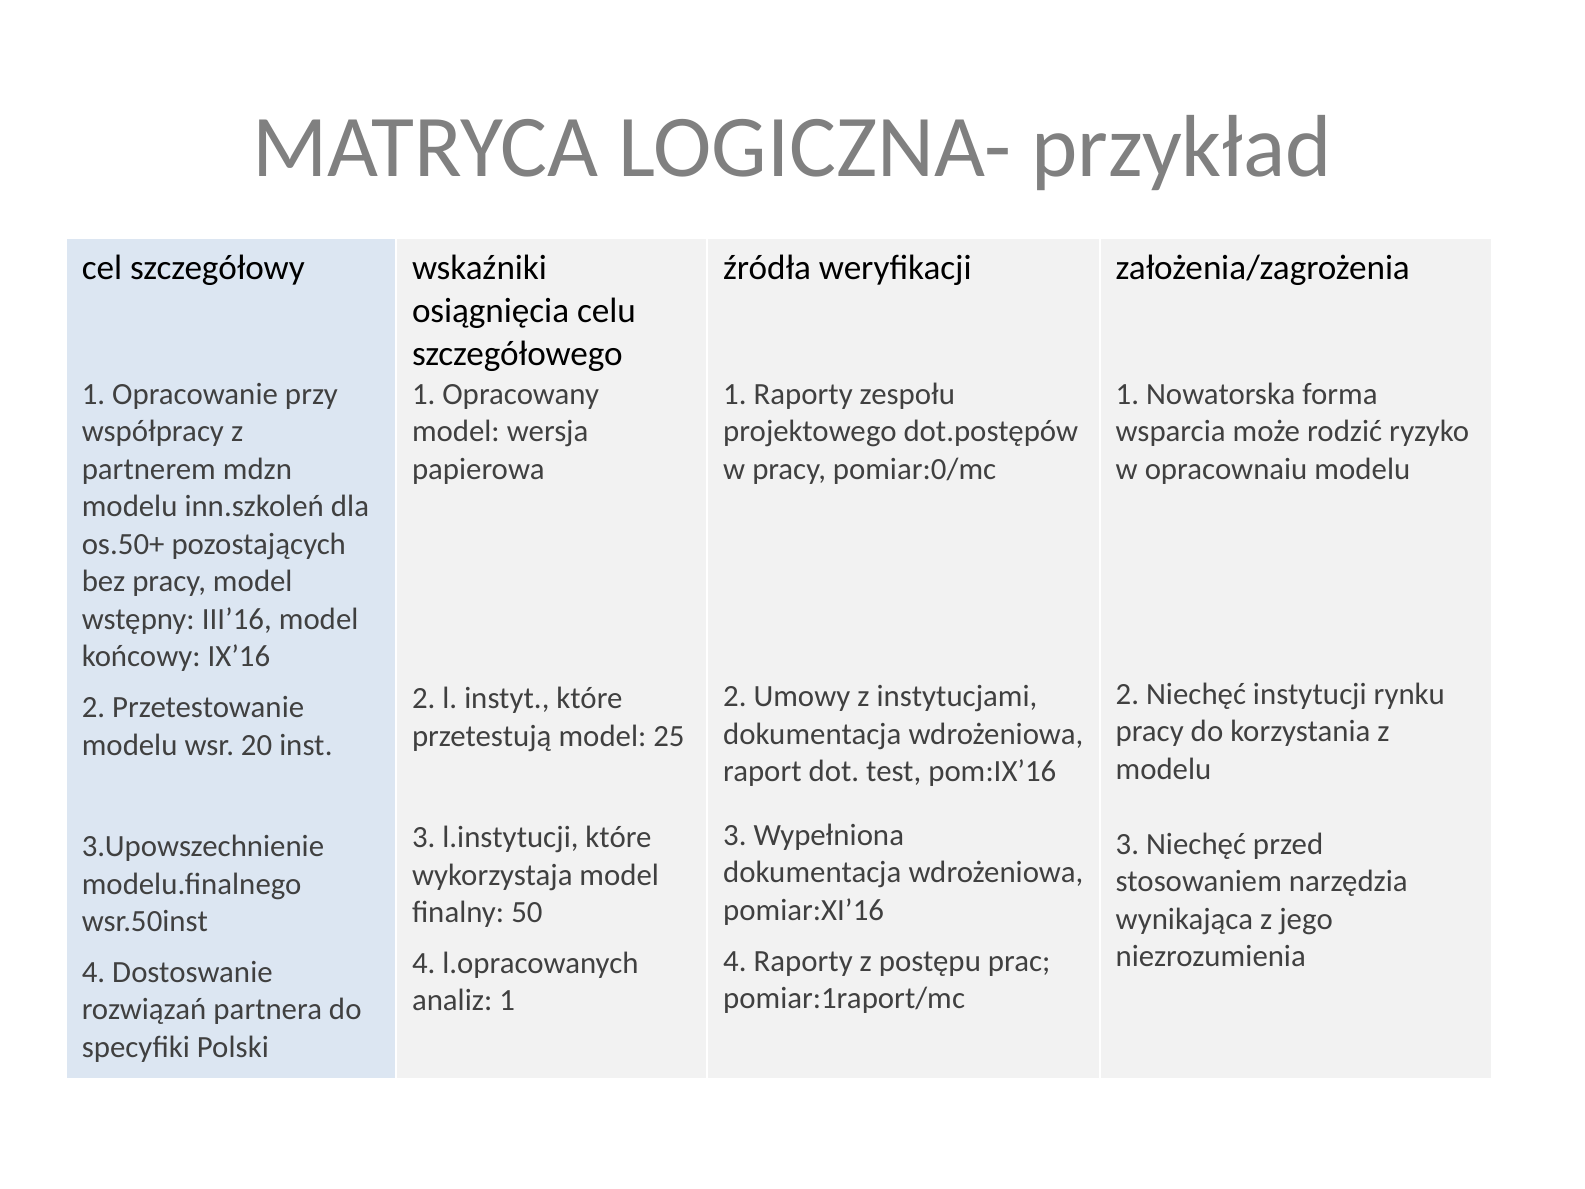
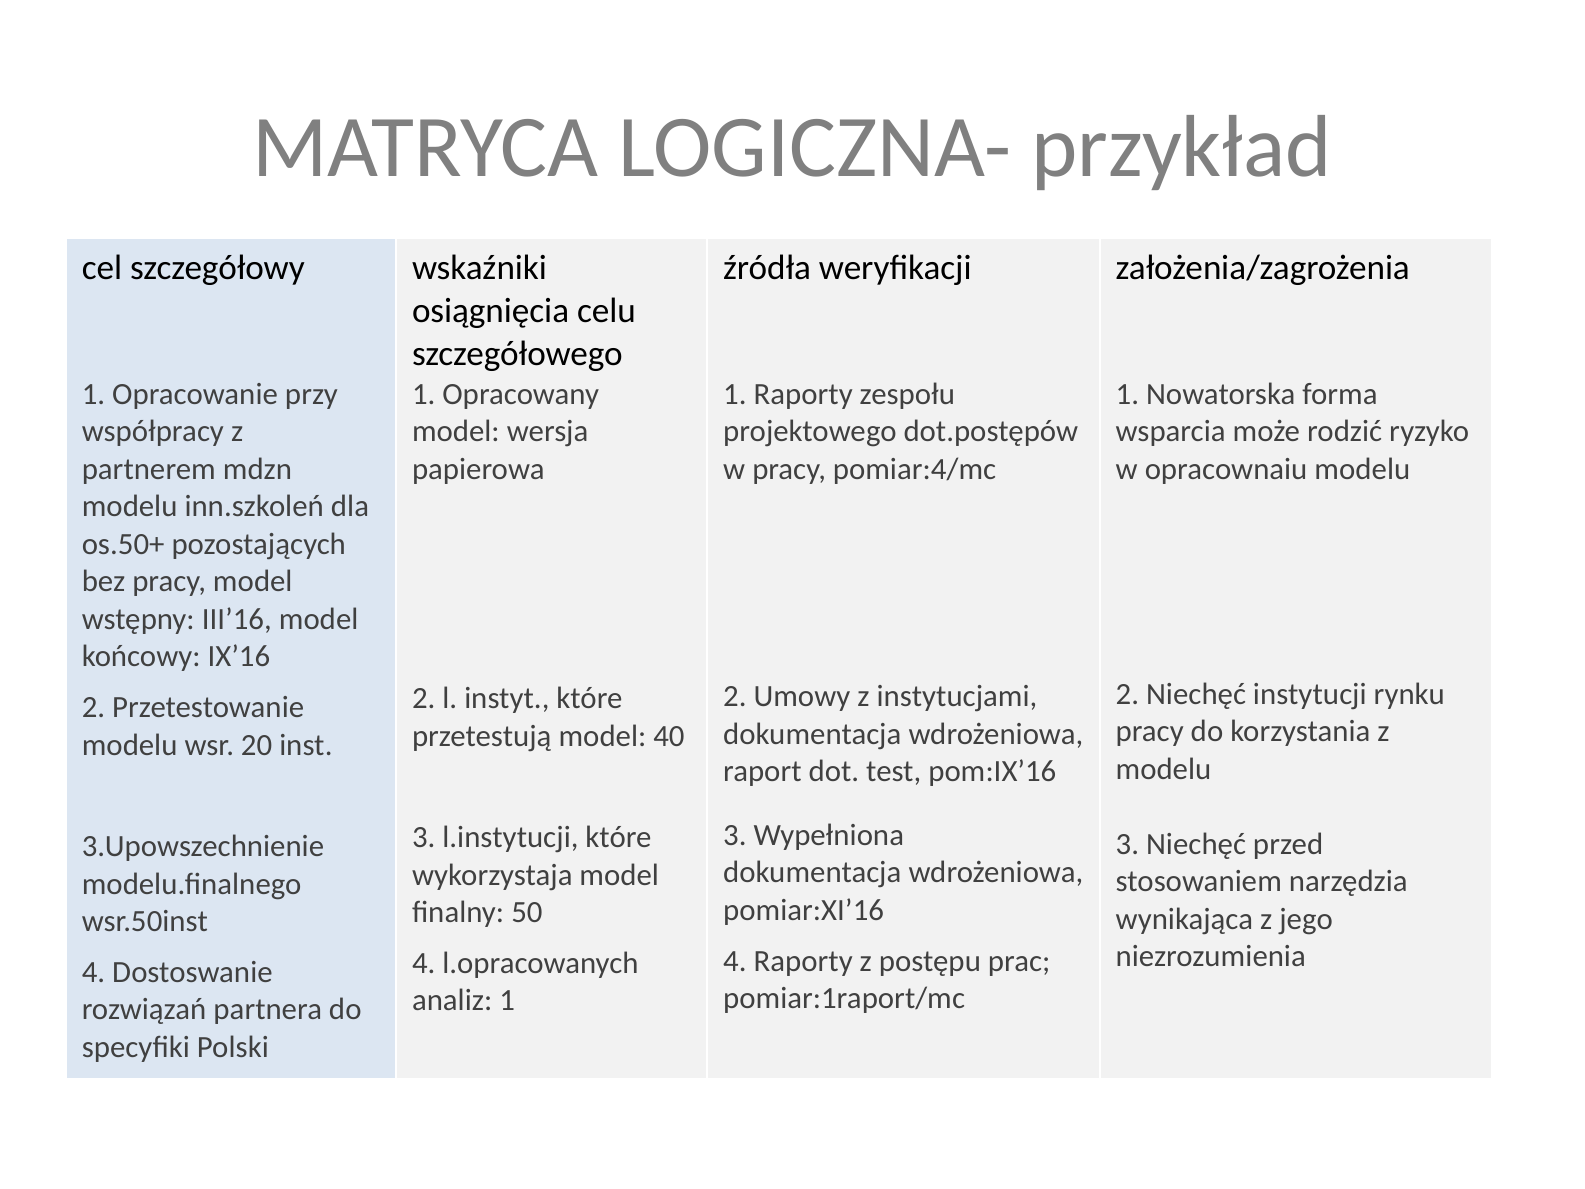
pomiar:0/mc: pomiar:0/mc -> pomiar:4/mc
25: 25 -> 40
